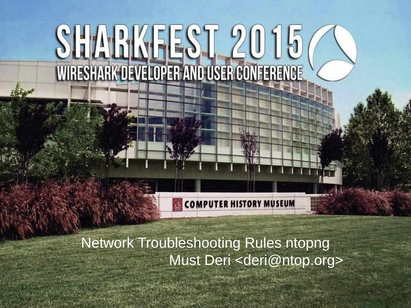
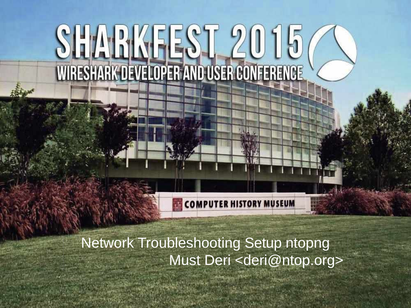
Rules: Rules -> Setup
